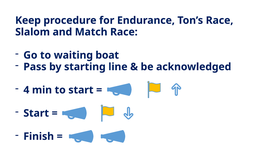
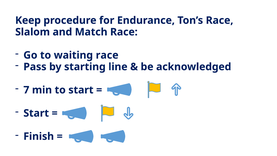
waiting boat: boat -> race
4: 4 -> 7
